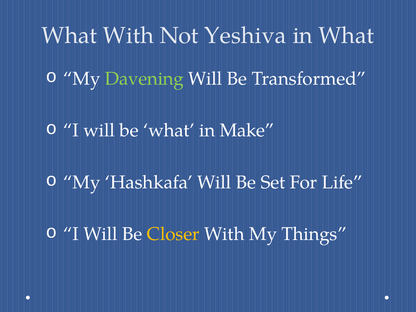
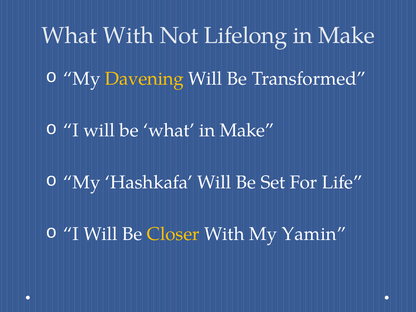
Yeshiva: Yeshiva -> Lifelong
What at (346, 35): What -> Make
Davening colour: light green -> yellow
Things: Things -> Yamin
